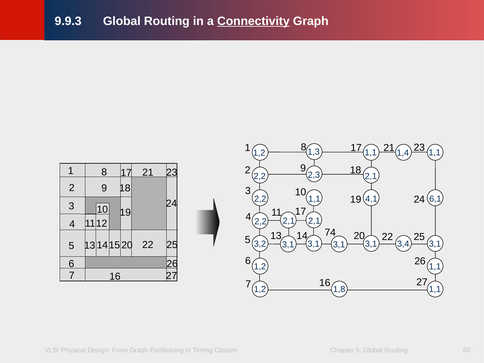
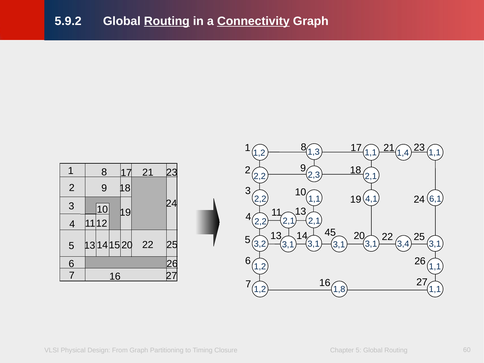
9.9.3: 9.9.3 -> 5.9.2
Routing at (167, 21) underline: none -> present
11 17: 17 -> 13
74: 74 -> 45
